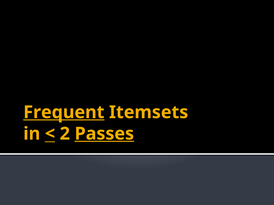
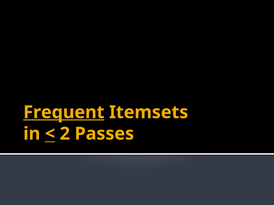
Passes underline: present -> none
